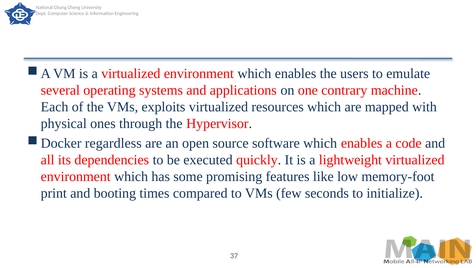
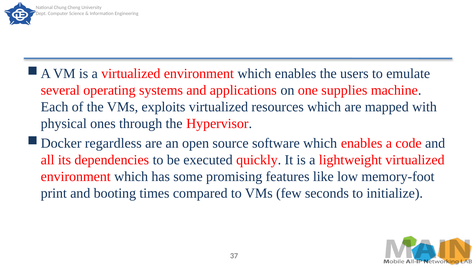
contrary: contrary -> supplies
